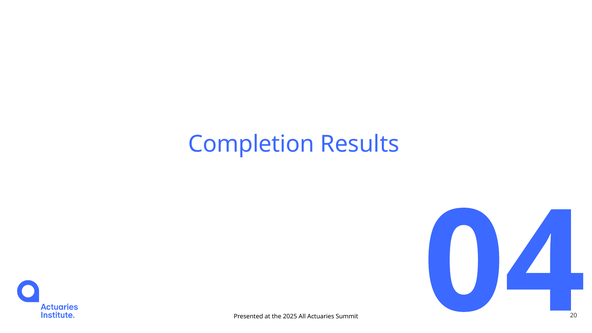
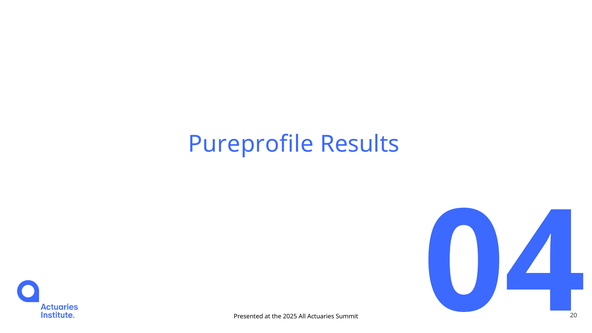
Completion: Completion -> Pureprofile
